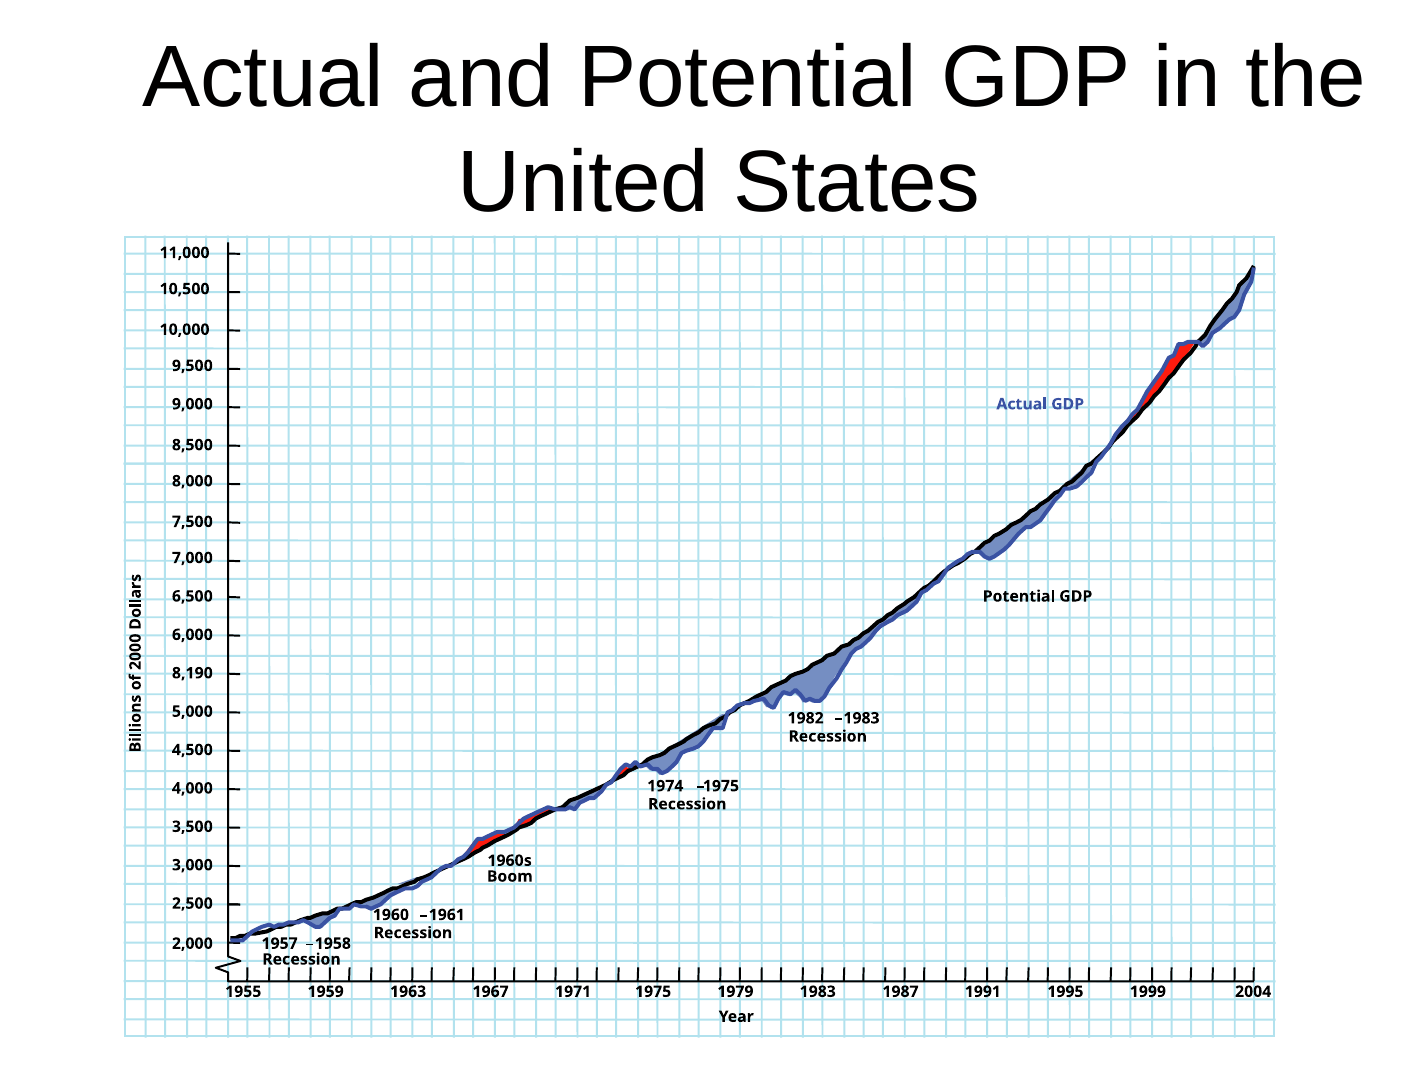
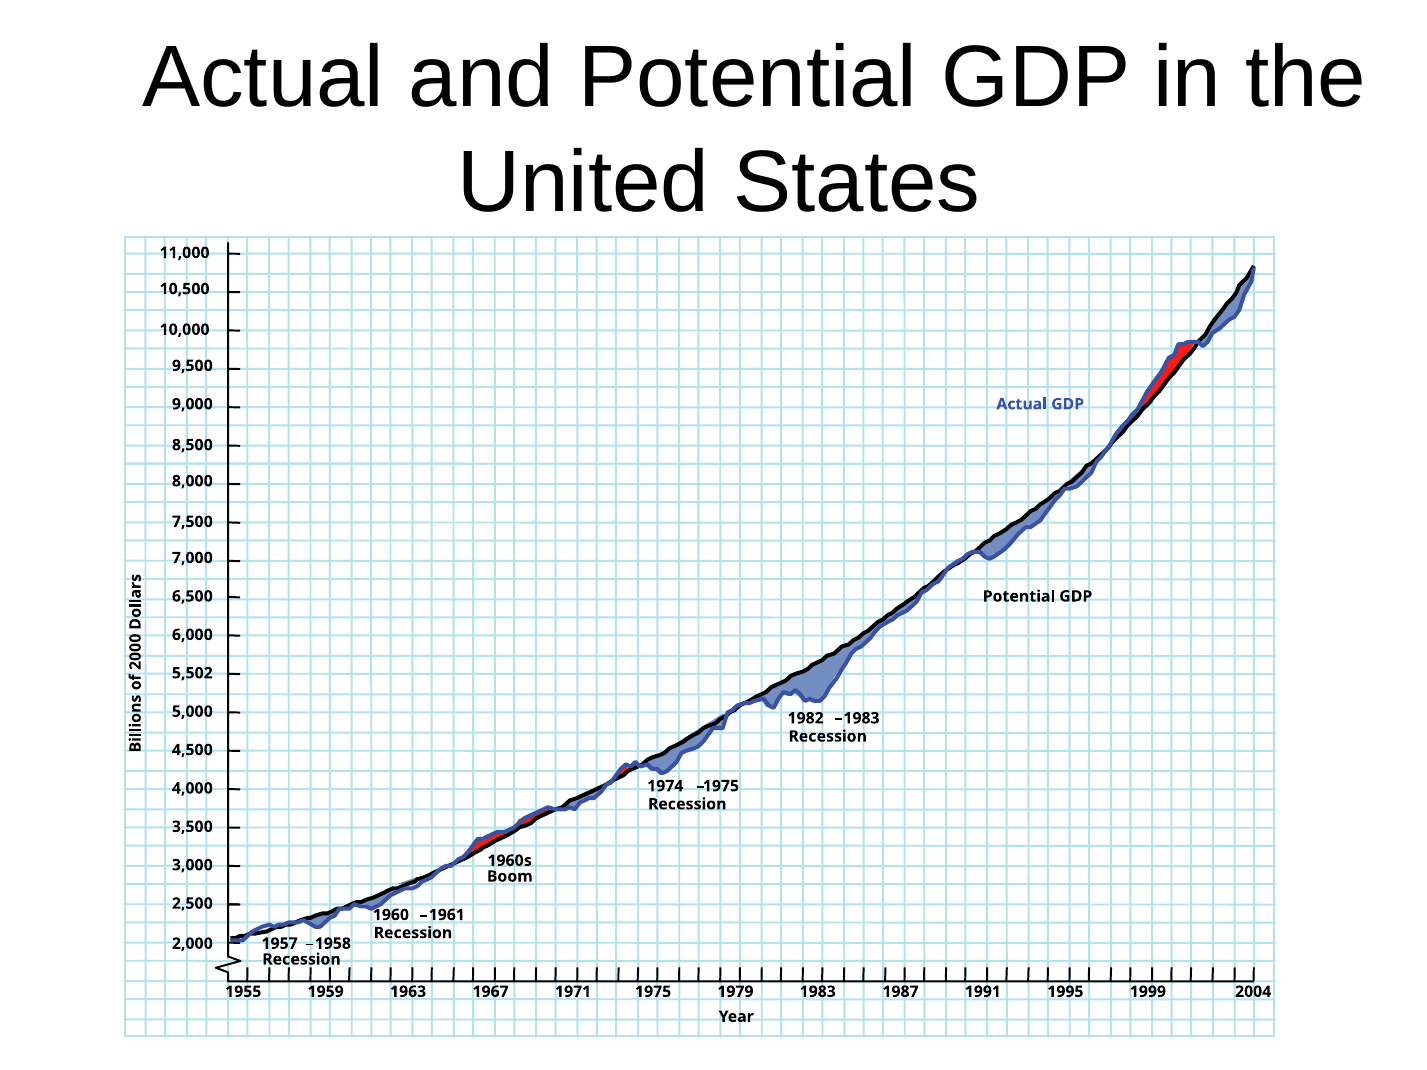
8,190: 8,190 -> 5,502
